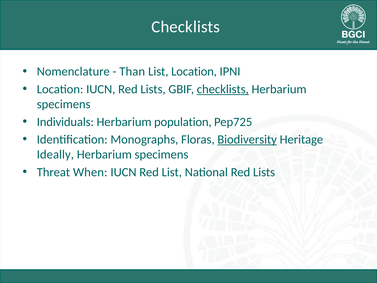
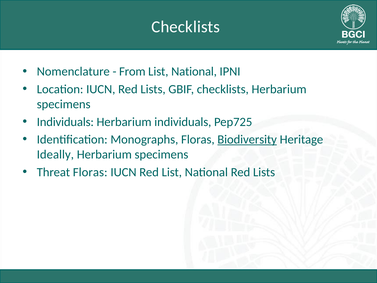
Than: Than -> From
Location at (194, 72): Location -> National
checklists at (223, 89) underline: present -> none
Herbarium population: population -> individuals
Threat When: When -> Floras
